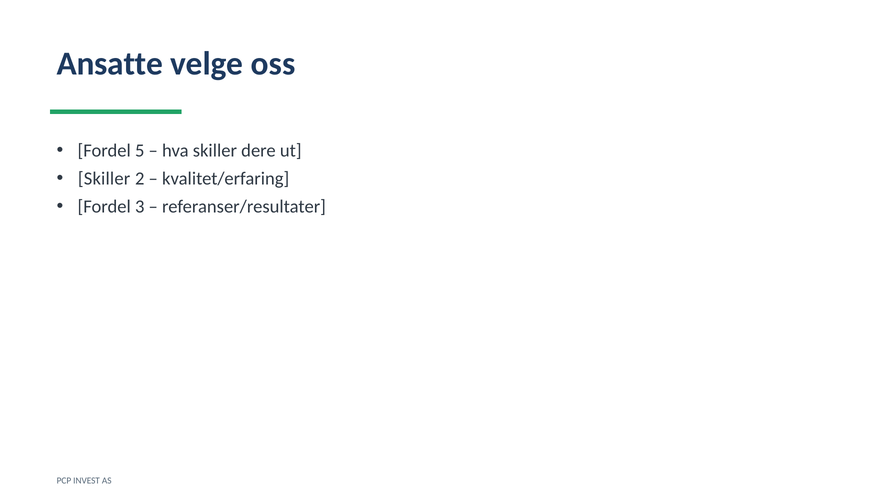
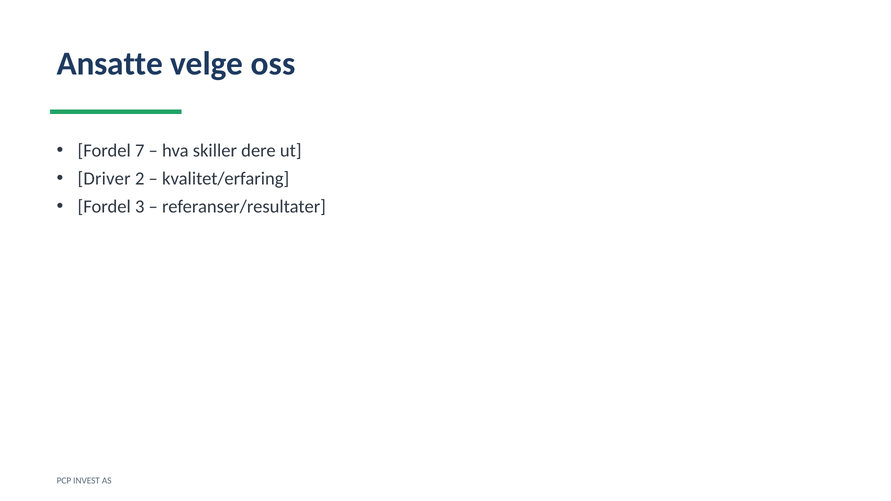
5: 5 -> 7
Skiller at (104, 179): Skiller -> Driver
